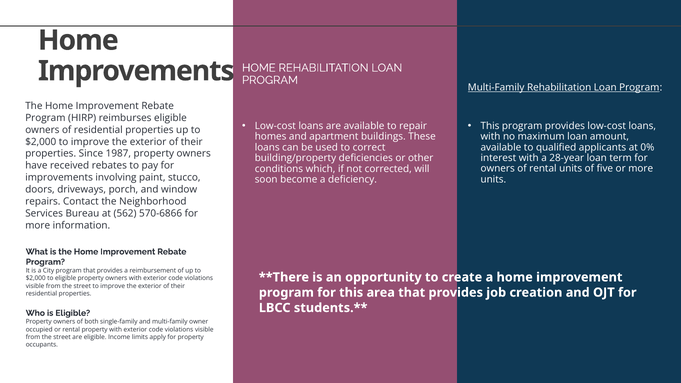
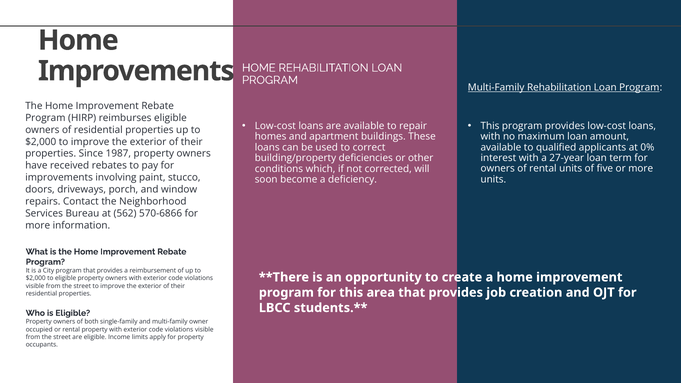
28-year: 28-year -> 27-year
